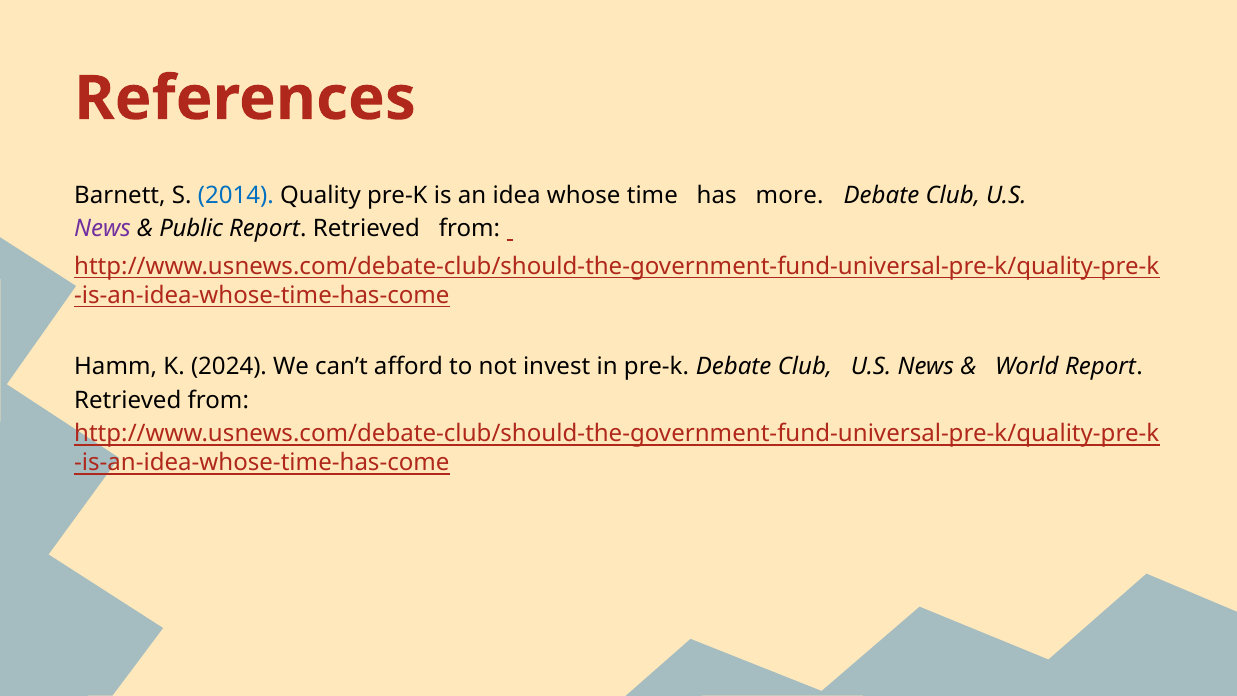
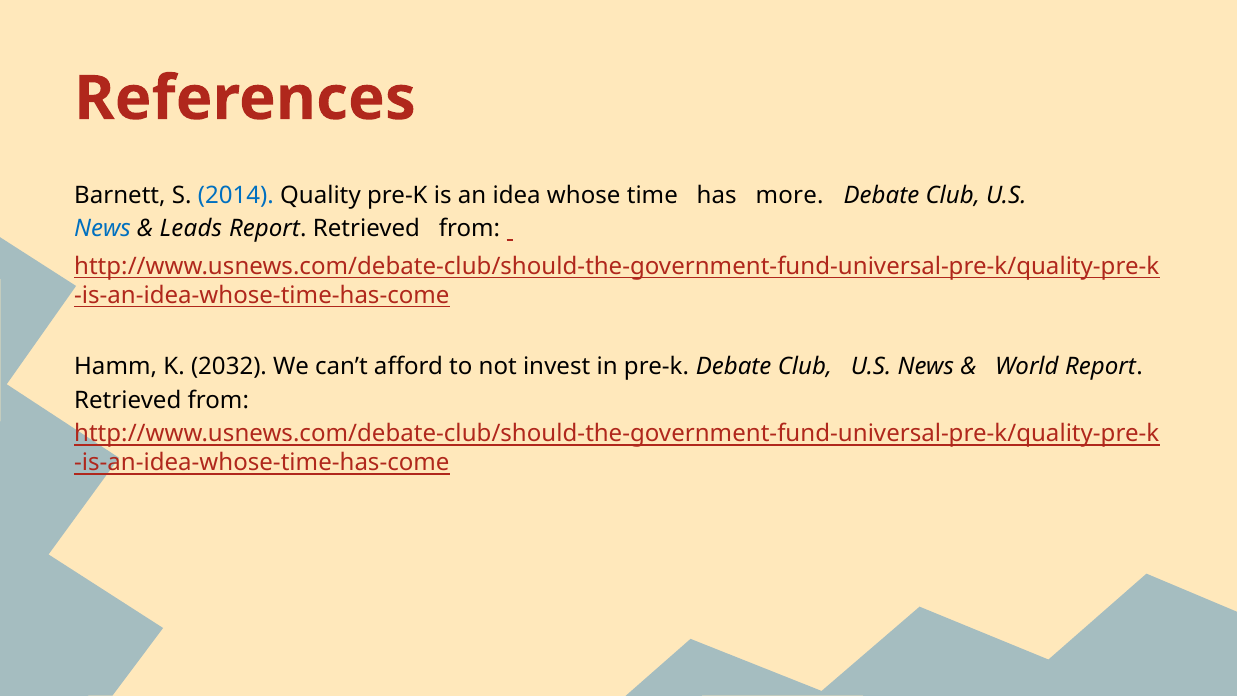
News at (102, 229) colour: purple -> blue
Public: Public -> Leads
2024: 2024 -> 2032
